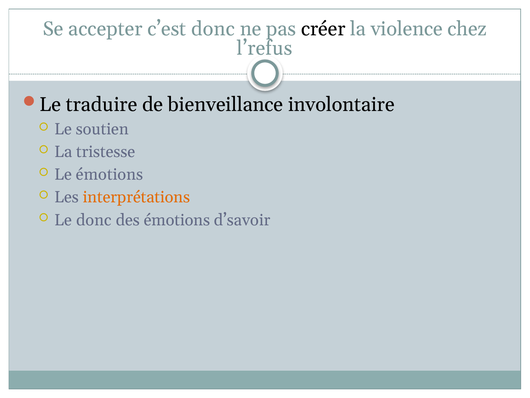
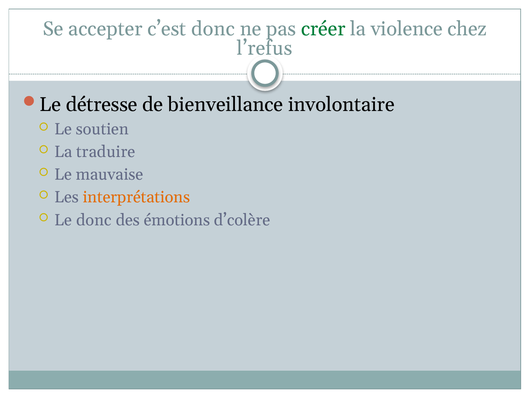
créer colour: black -> green
traduire: traduire -> détresse
tristesse: tristesse -> traduire
Le émotions: émotions -> mauvaise
d’savoir: d’savoir -> d’colère
